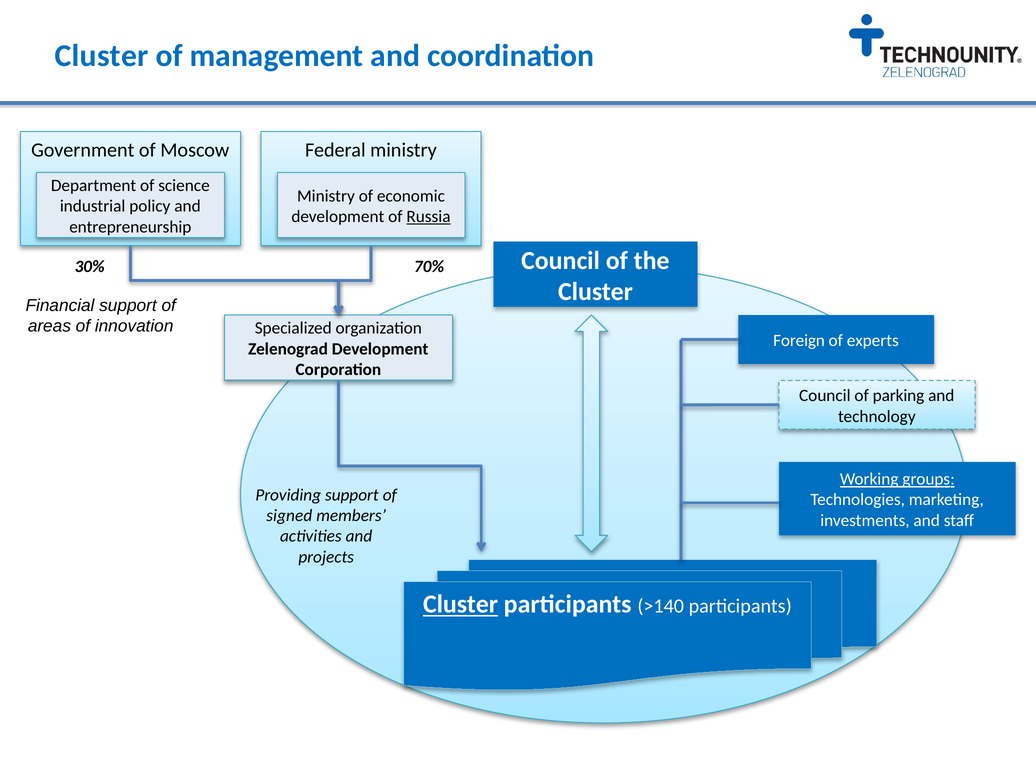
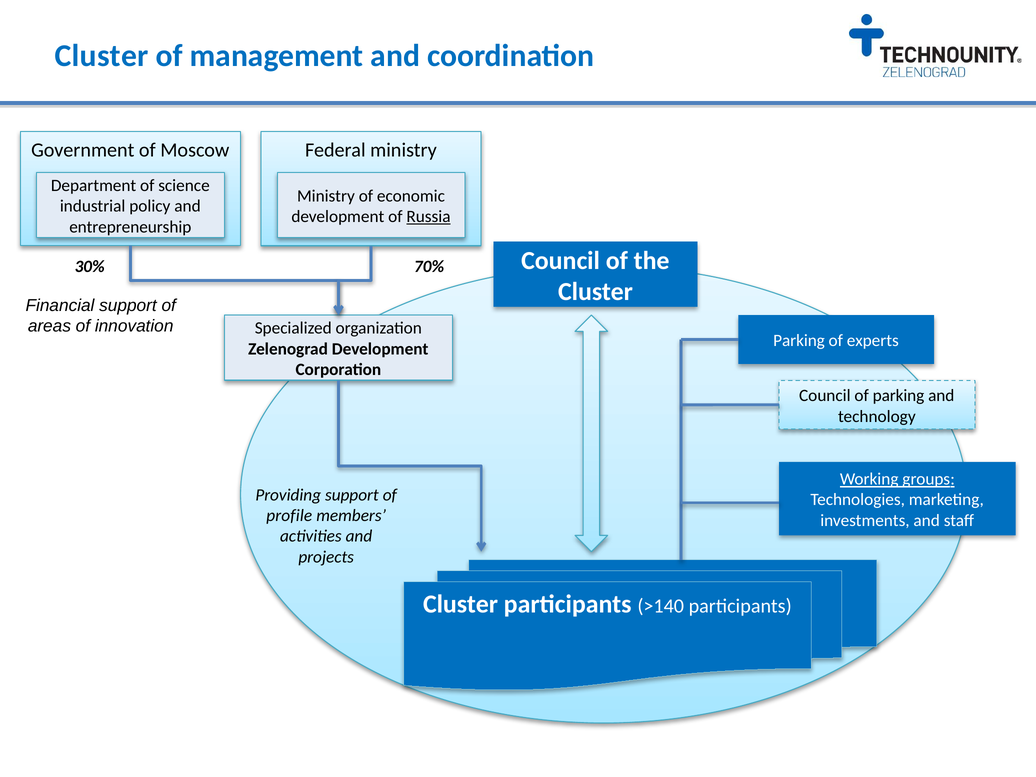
Foreign at (799, 341): Foreign -> Parking
signed: signed -> profile
Cluster at (461, 604) underline: present -> none
